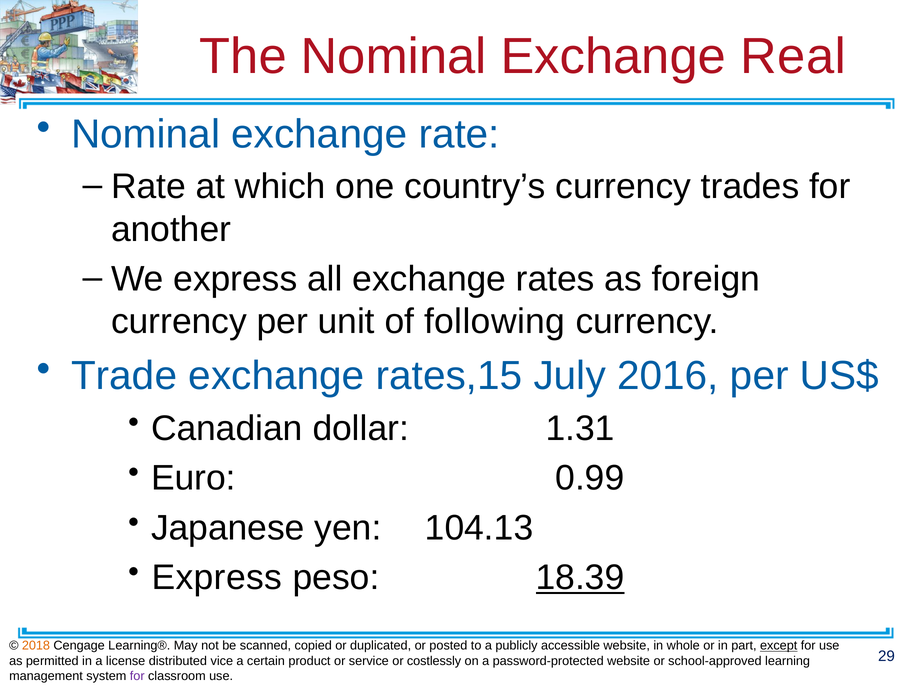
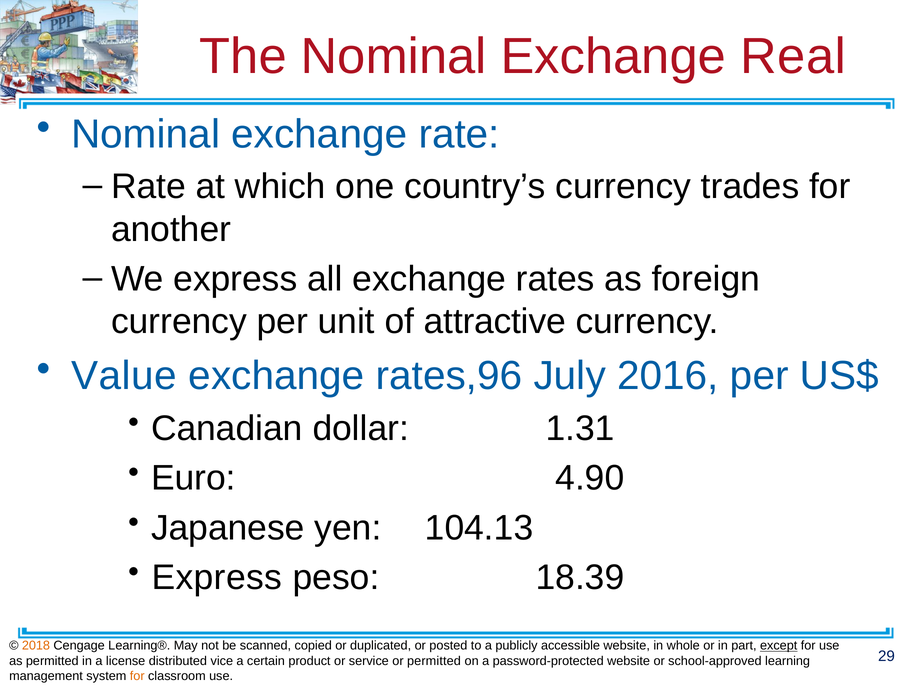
following: following -> attractive
Trade: Trade -> Value
rates,15: rates,15 -> rates,96
0.99: 0.99 -> 4.90
18.39 underline: present -> none
or costlessly: costlessly -> permitted
for at (137, 676) colour: purple -> orange
